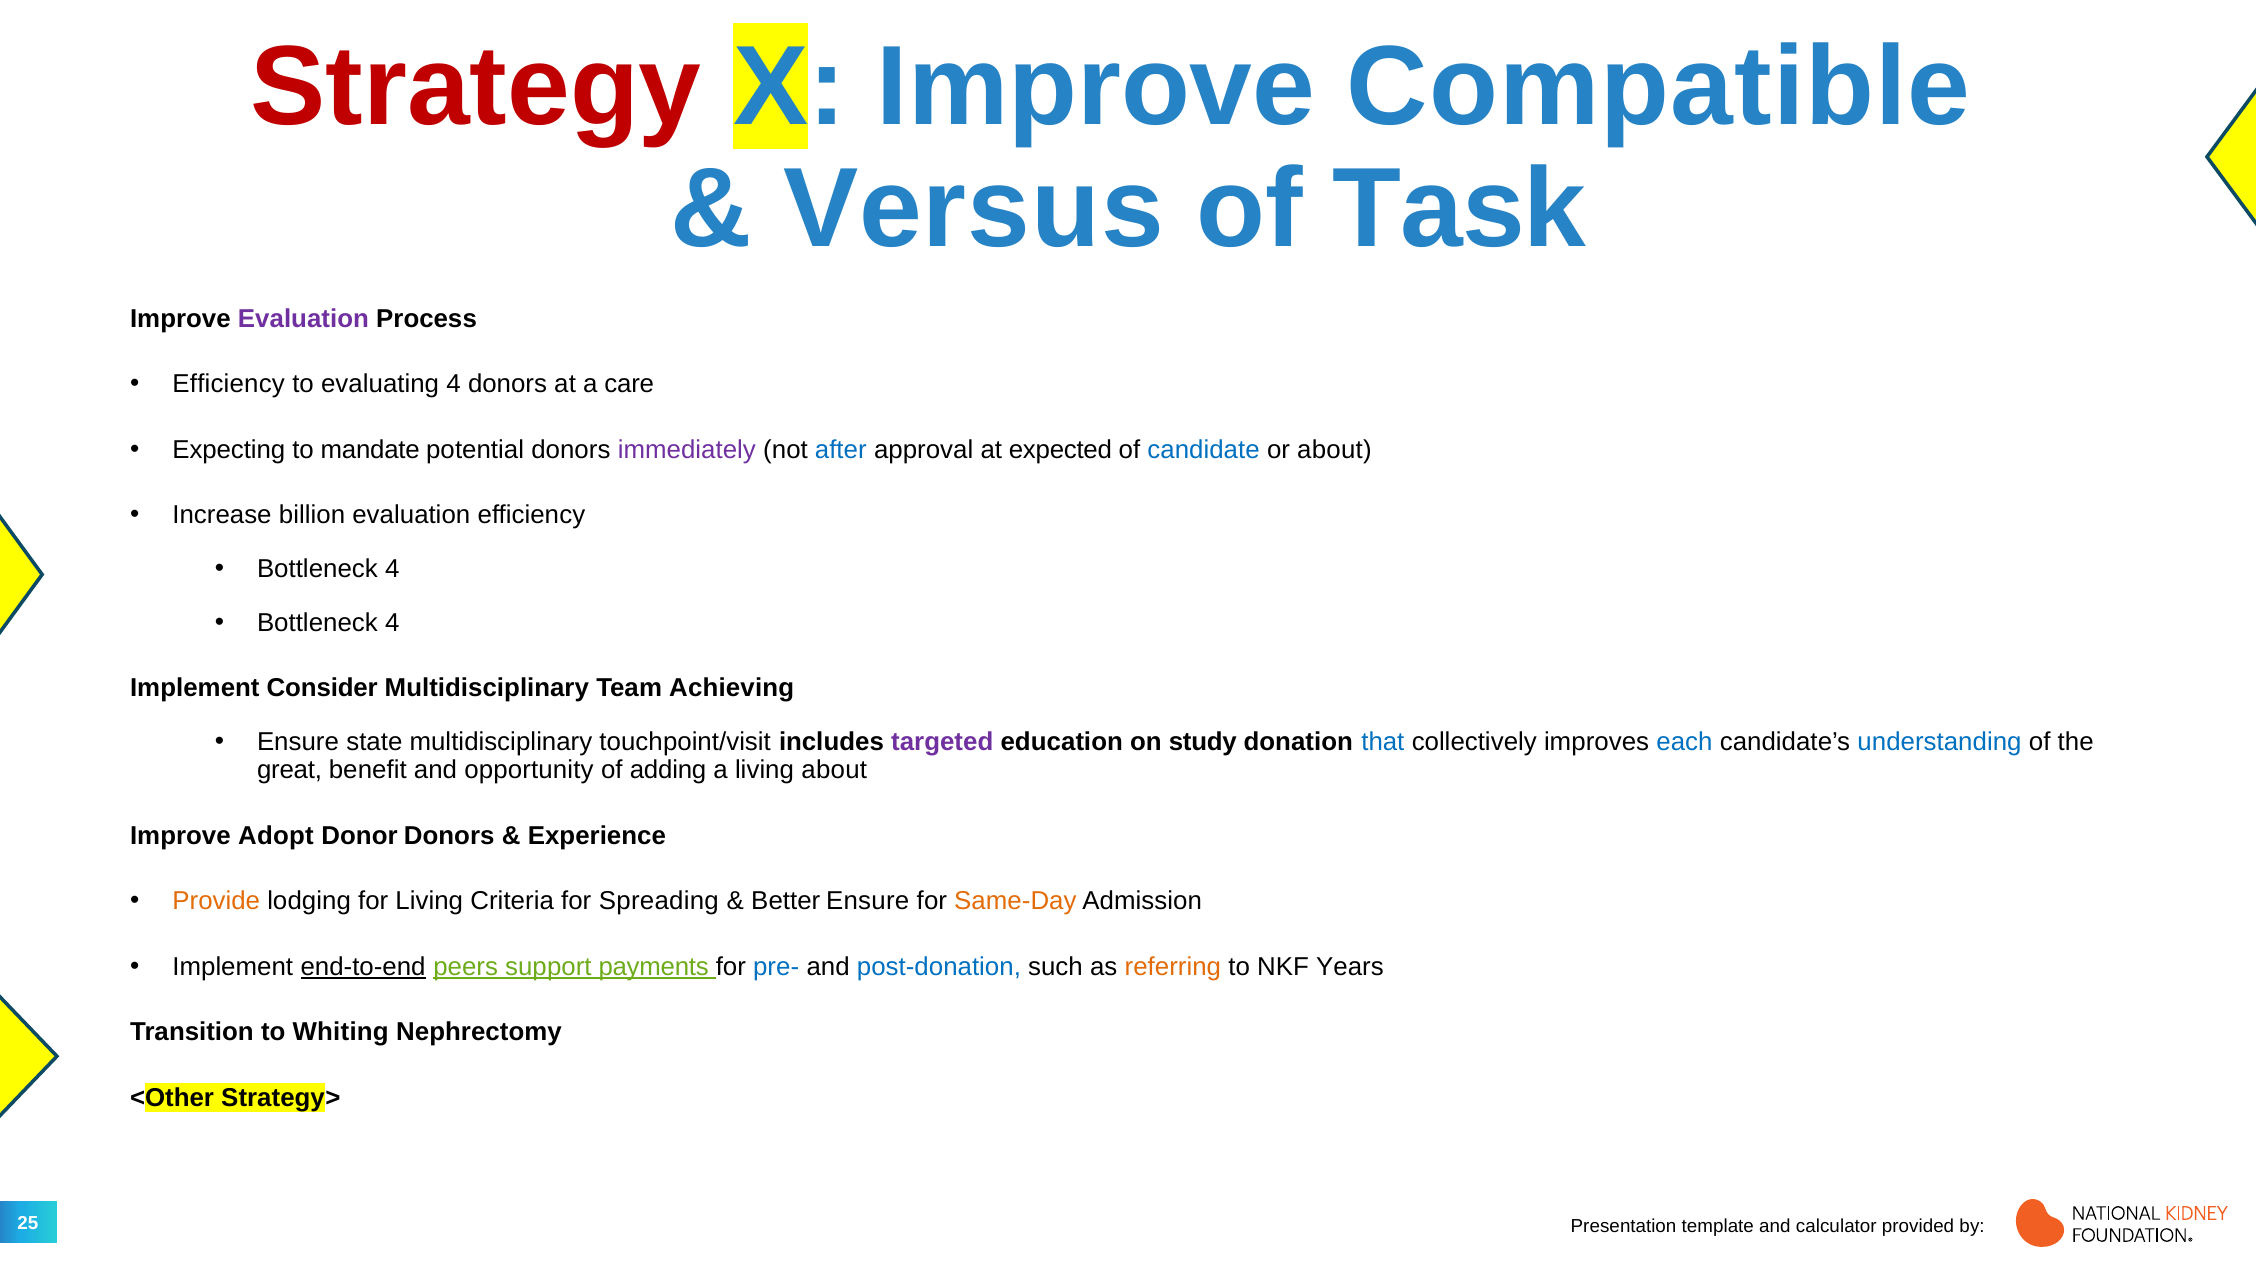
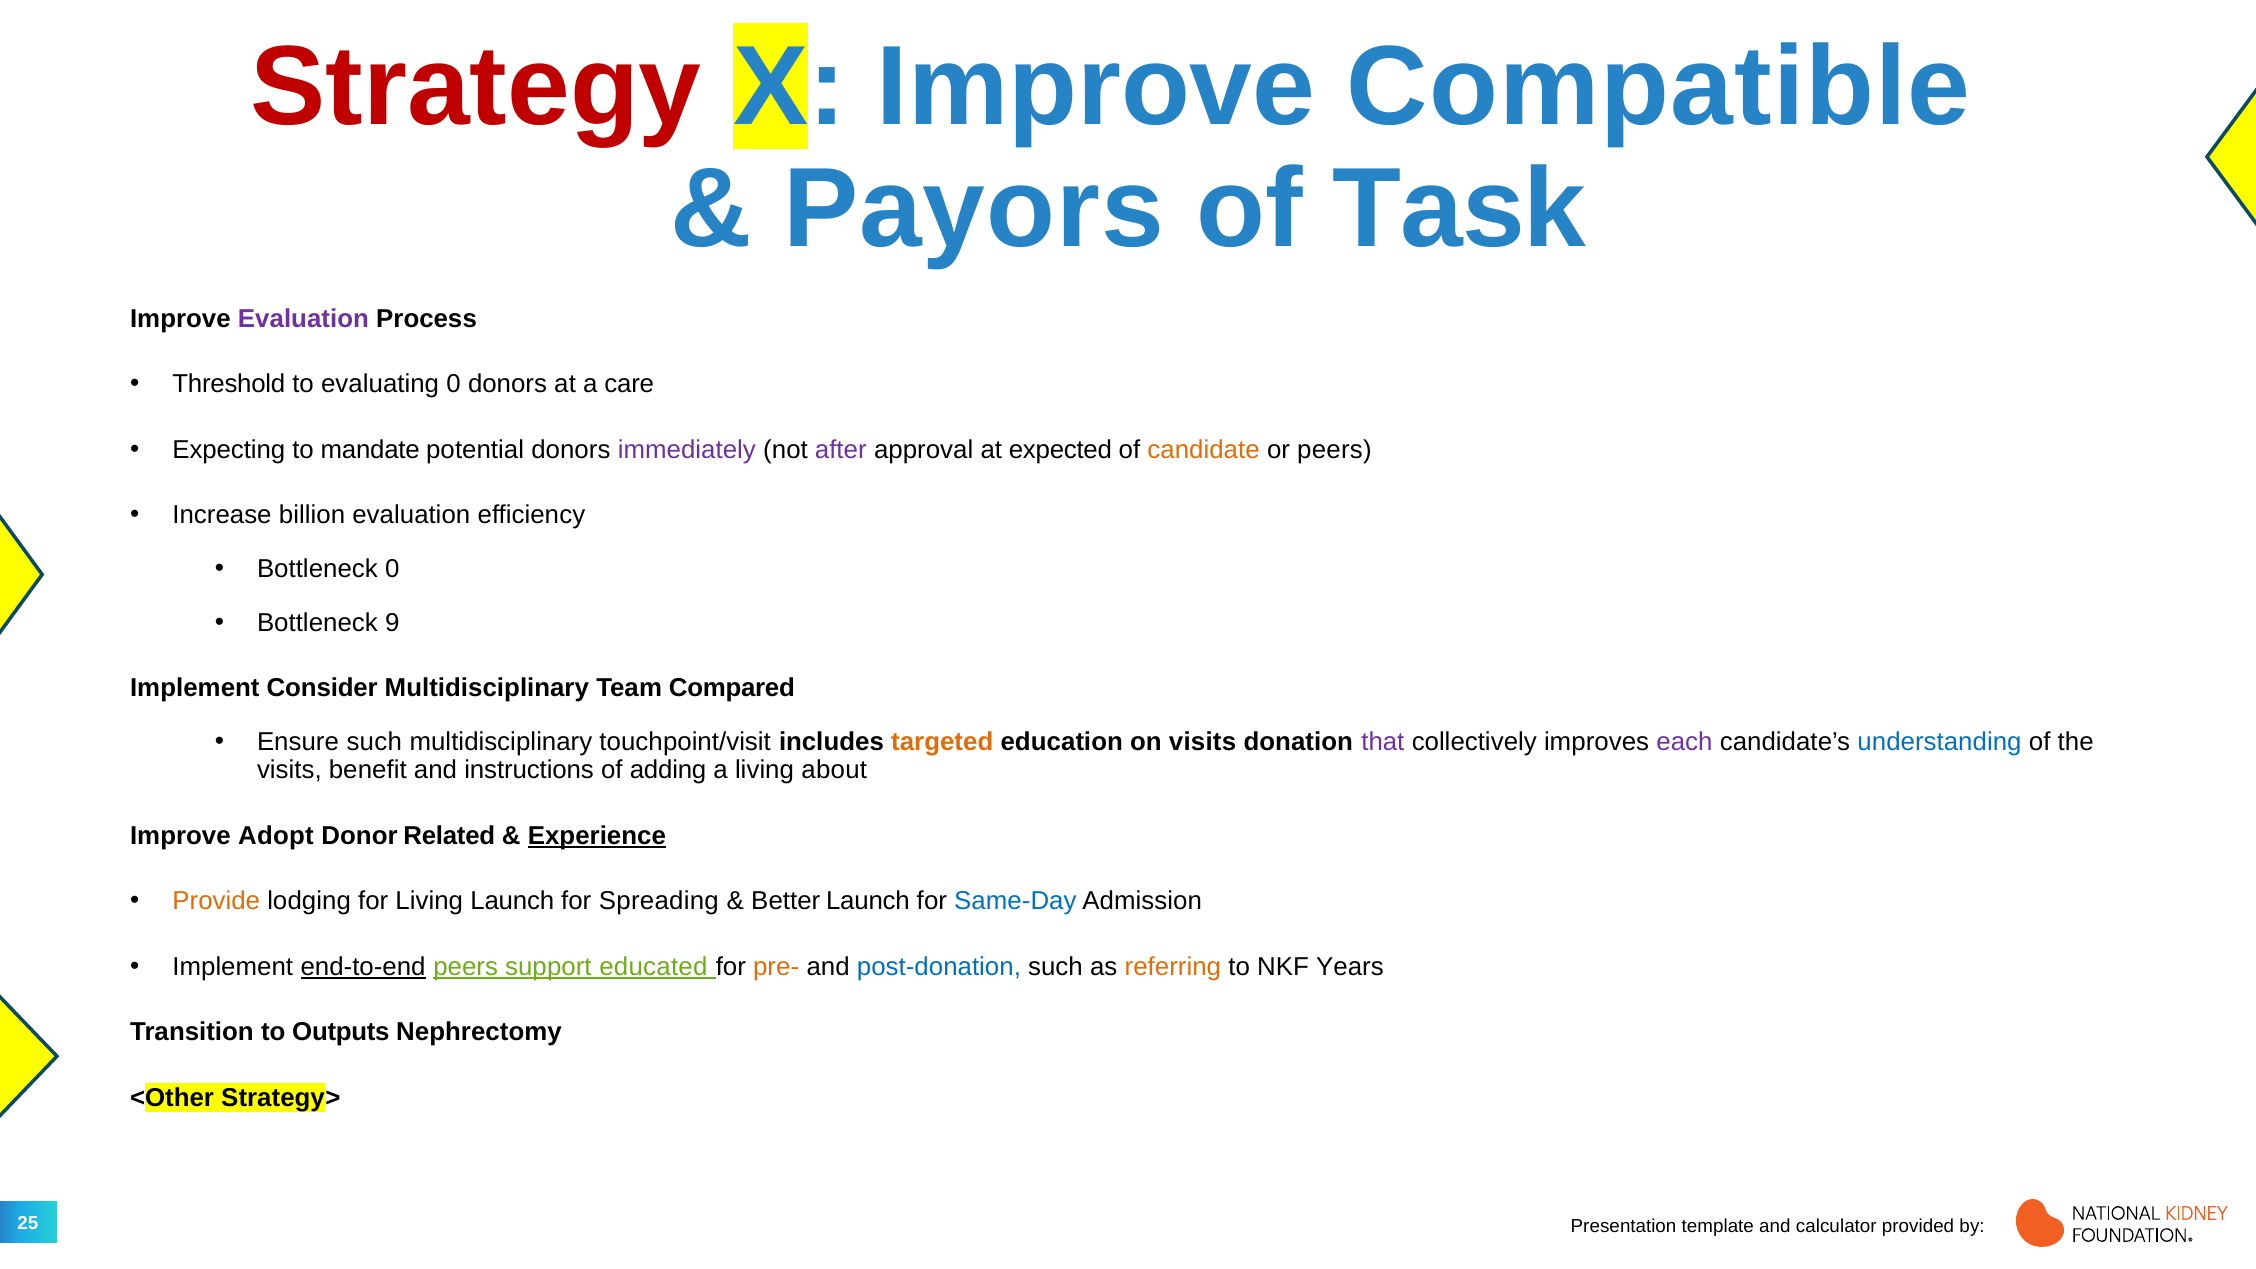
Versus: Versus -> Payors
Efficiency at (229, 384): Efficiency -> Threshold
evaluating 4: 4 -> 0
after colour: blue -> purple
candidate colour: blue -> orange
or about: about -> peers
4 at (392, 569): 4 -> 0
4 at (392, 623): 4 -> 9
Achieving: Achieving -> Compared
Ensure state: state -> such
targeted colour: purple -> orange
on study: study -> visits
that colour: blue -> purple
each colour: blue -> purple
great at (289, 770): great -> visits
opportunity: opportunity -> instructions
Donor Donors: Donors -> Related
Experience underline: none -> present
Living Criteria: Criteria -> Launch
Better Ensure: Ensure -> Launch
Same-Day colour: orange -> blue
payments: payments -> educated
pre- colour: blue -> orange
Whiting: Whiting -> Outputs
